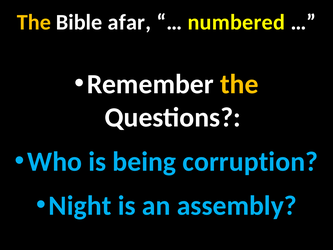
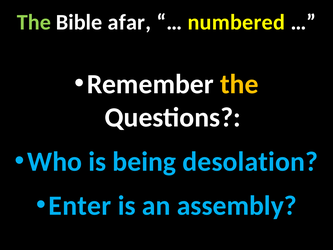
The at (34, 22) colour: yellow -> light green
corruption: corruption -> desolation
Night: Night -> Enter
